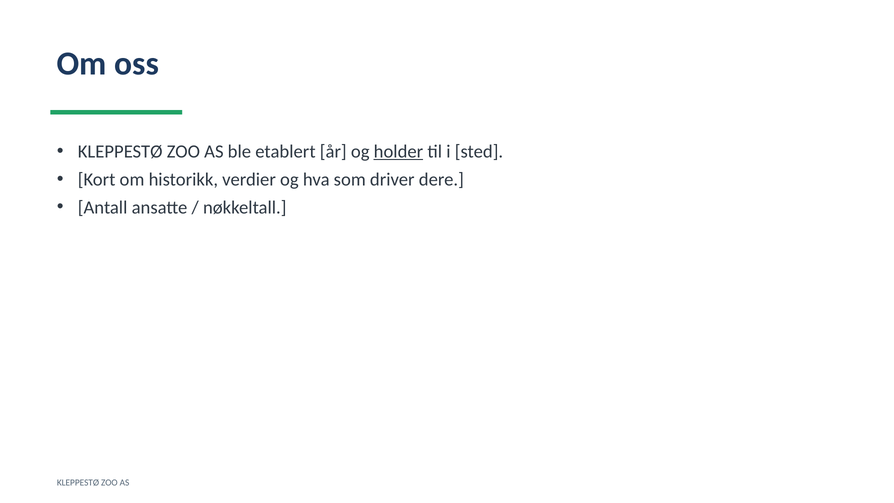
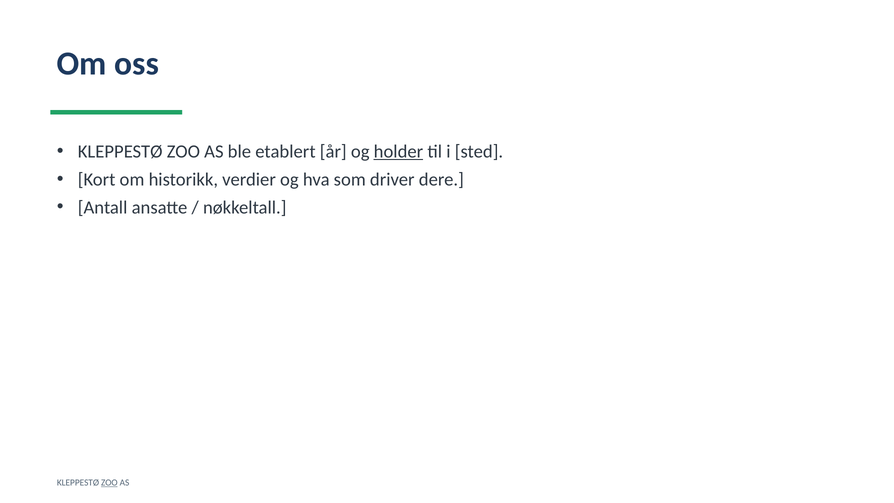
ZOO at (109, 483) underline: none -> present
